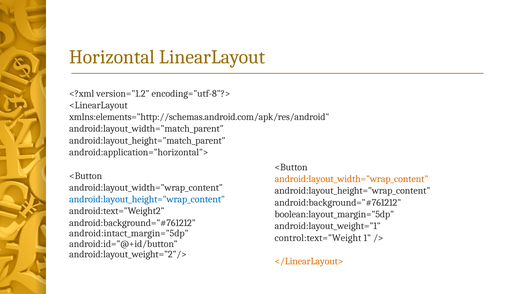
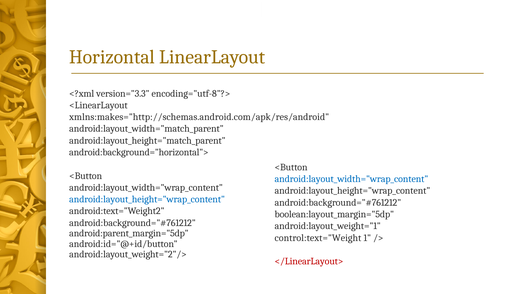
version="1.2: version="1.2 -> version="3.3
xmlns:elements="http://schemas.android.com/apk/res/android: xmlns:elements="http://schemas.android.com/apk/res/android -> xmlns:makes="http://schemas.android.com/apk/res/android
android:application="horizontal">: android:application="horizontal"> -> android:background="horizontal">
android:layout_width="wrap_content at (351, 179) colour: orange -> blue
android:intact_margin="5dp: android:intact_margin="5dp -> android:parent_margin="5dp
</LinearLayout> colour: orange -> red
